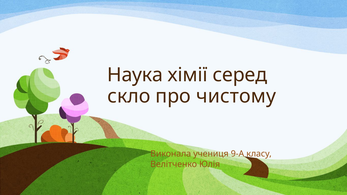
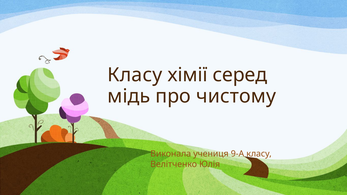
Наука at (135, 75): Наука -> Класу
скло: скло -> мідь
